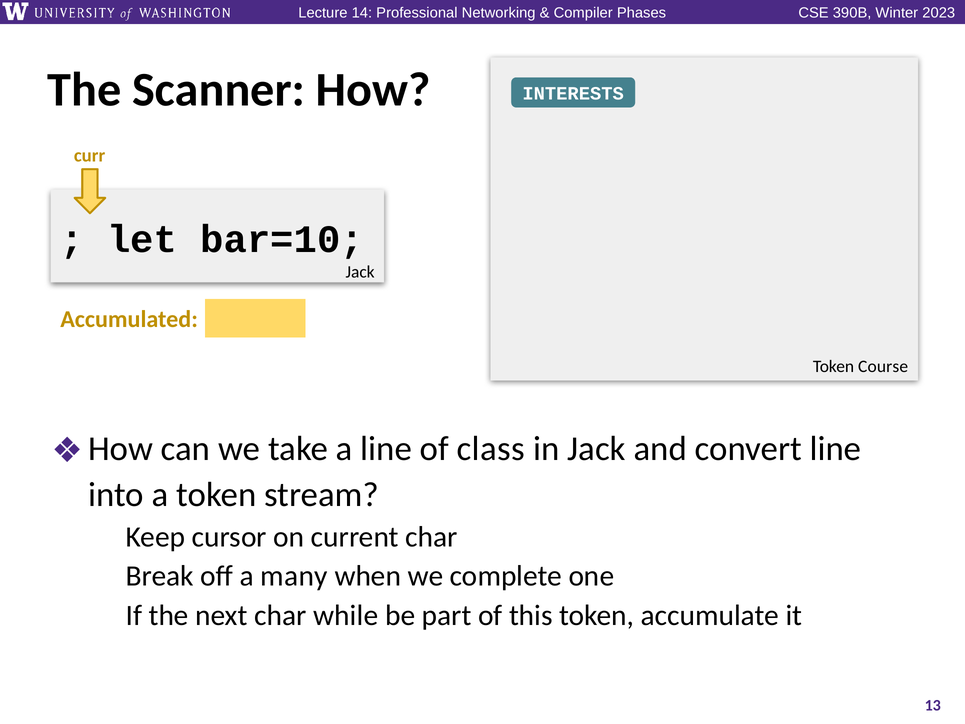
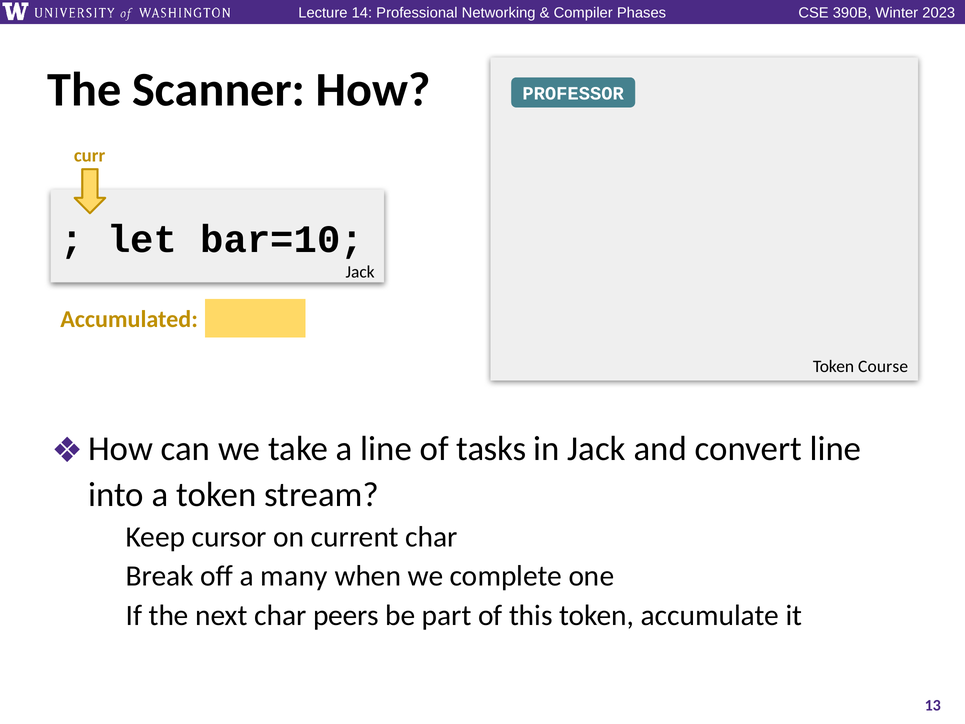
INTERESTS: INTERESTS -> PROFESSOR
class: class -> tasks
while: while -> peers
